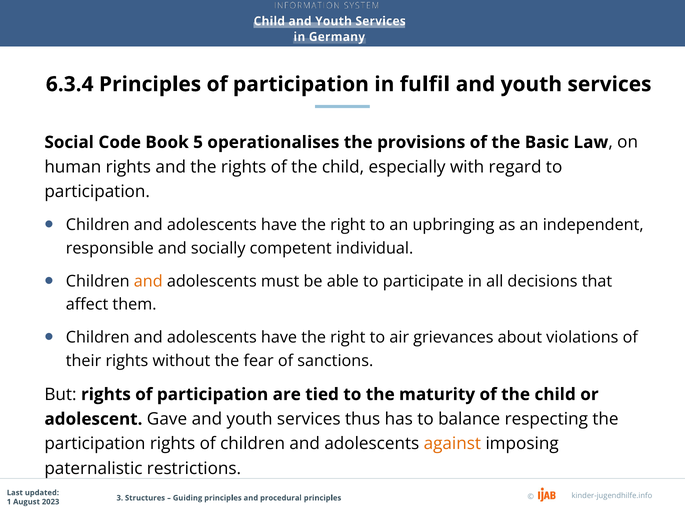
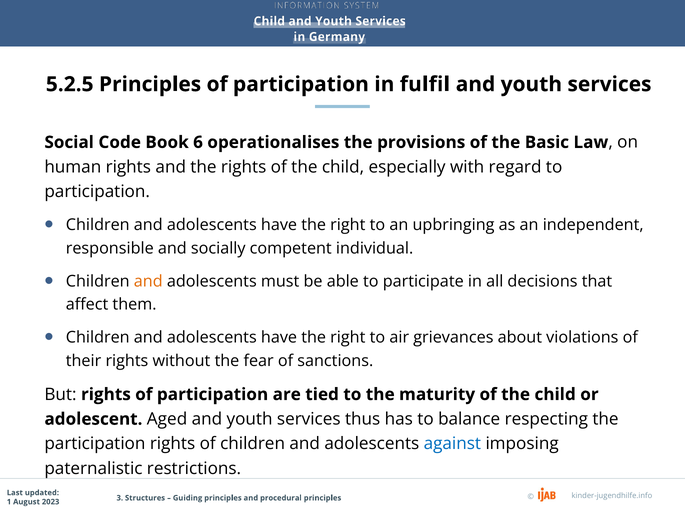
6.3.4: 6.3.4 -> 5.2.5
5: 5 -> 6
Gave: Gave -> Aged
against colour: orange -> blue
